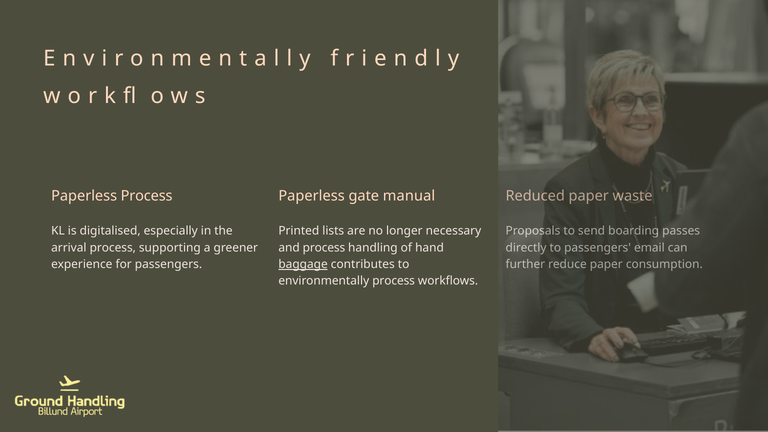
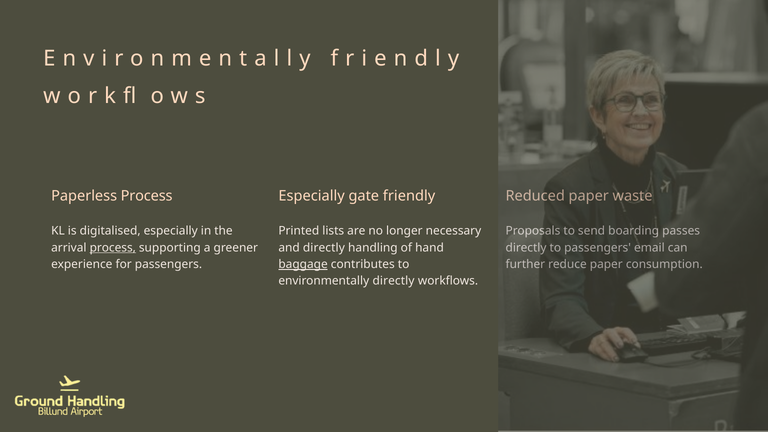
Paperless at (312, 196): Paperless -> Especially
manual: manual -> friendly
process at (113, 248) underline: none -> present
and process: process -> directly
environmentally process: process -> directly
